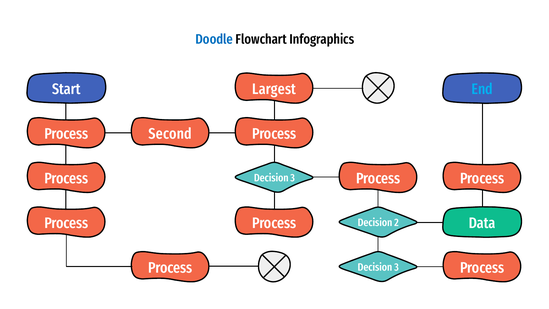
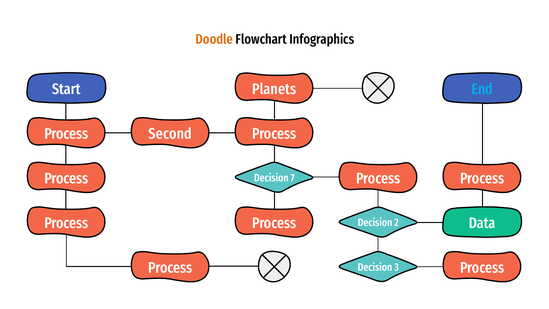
Doodle colour: blue -> orange
Largest: Largest -> Planets
3 at (293, 178): 3 -> 7
